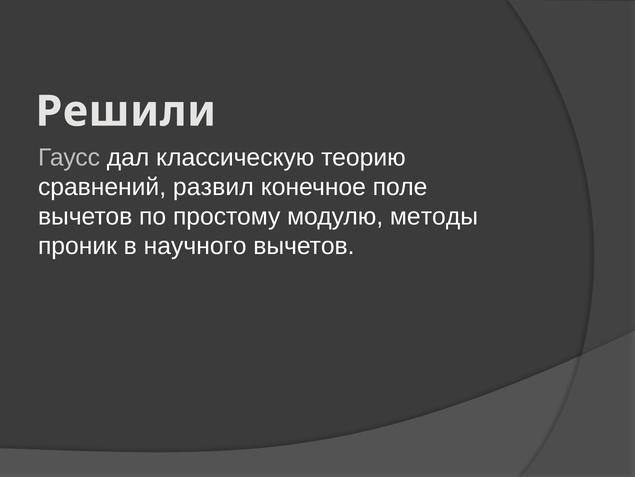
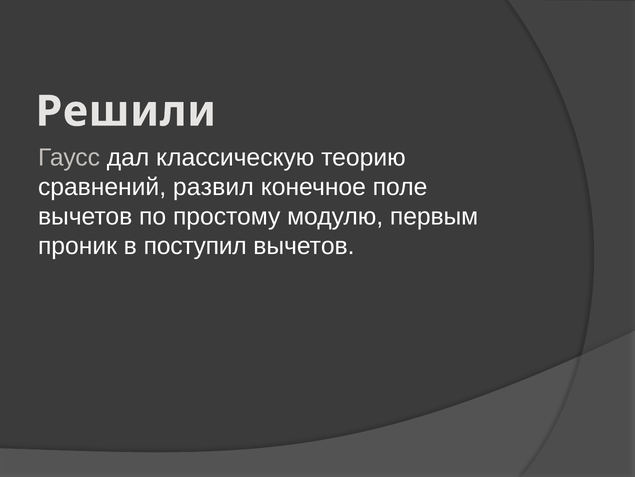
методы: методы -> первым
научного: научного -> поступил
